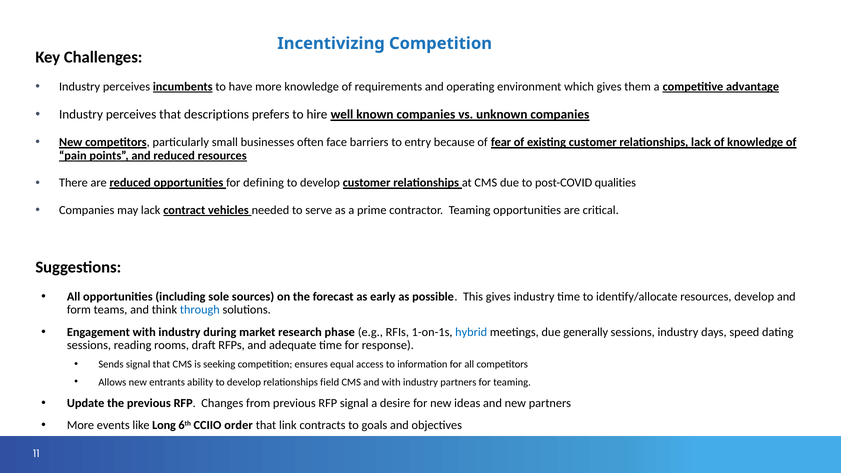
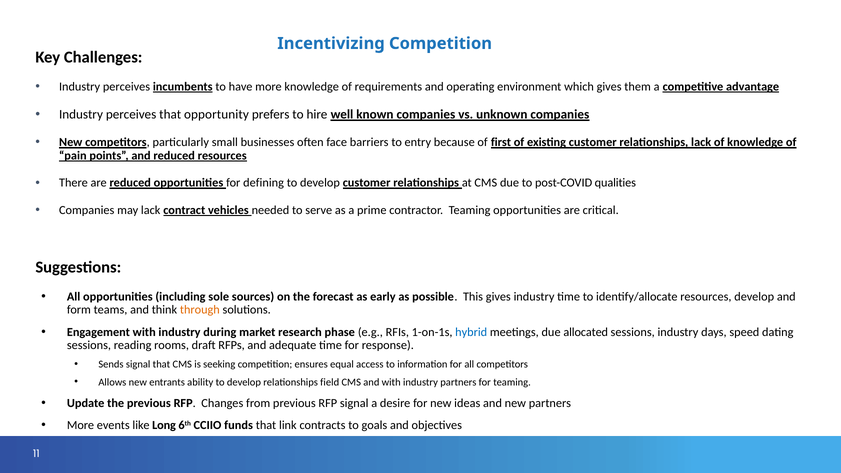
descriptions: descriptions -> opportunity
fear: fear -> first
through colour: blue -> orange
generally: generally -> allocated
order: order -> funds
